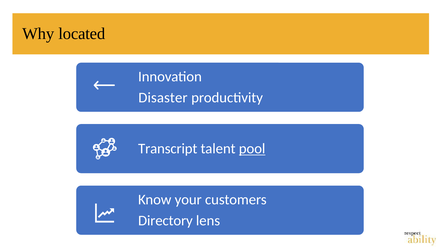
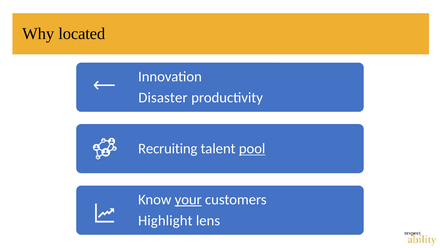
Transcript: Transcript -> Recruiting
your underline: none -> present
Directory: Directory -> Highlight
